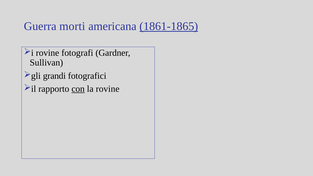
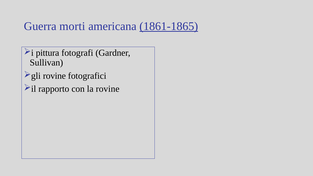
rovine at (47, 53): rovine -> pittura
grandi at (54, 76): grandi -> rovine
con underline: present -> none
